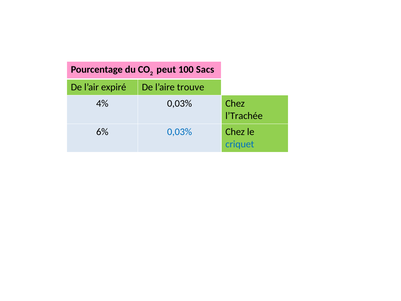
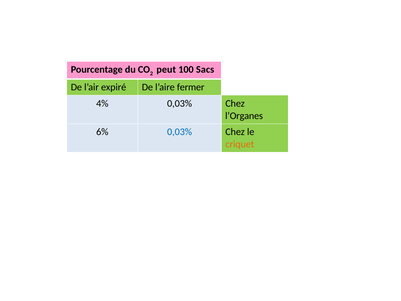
trouve: trouve -> fermer
l’Trachée: l’Trachée -> l’Organes
criquet colour: blue -> orange
